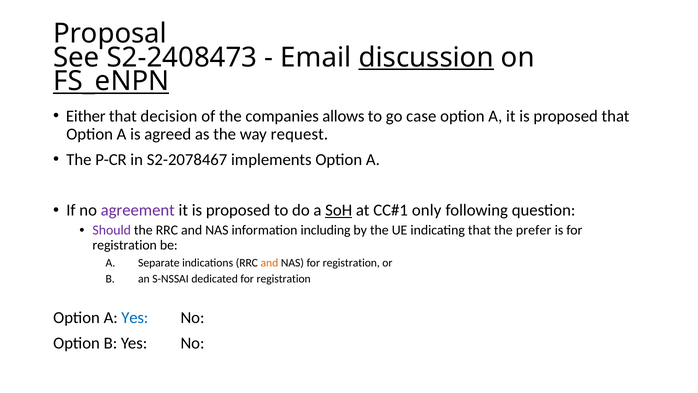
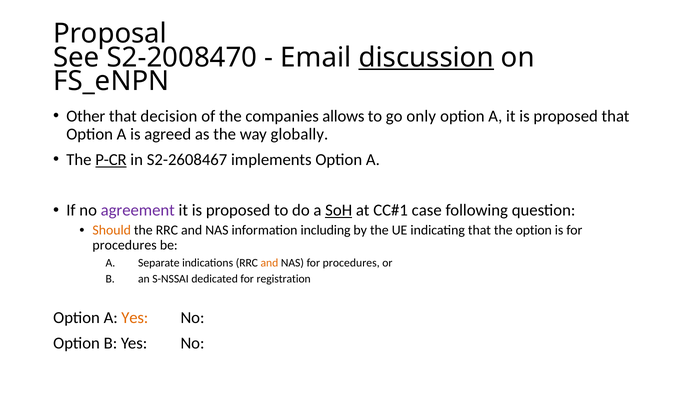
S2-2408473: S2-2408473 -> S2-2008470
FS_eNPN underline: present -> none
Either: Either -> Other
case: case -> only
request: request -> globally
P-CR underline: none -> present
S2-2078467: S2-2078467 -> S2-2608467
only: only -> case
Should colour: purple -> orange
the prefer: prefer -> option
registration at (125, 245): registration -> procedures
NAS for registration: registration -> procedures
Yes at (135, 317) colour: blue -> orange
